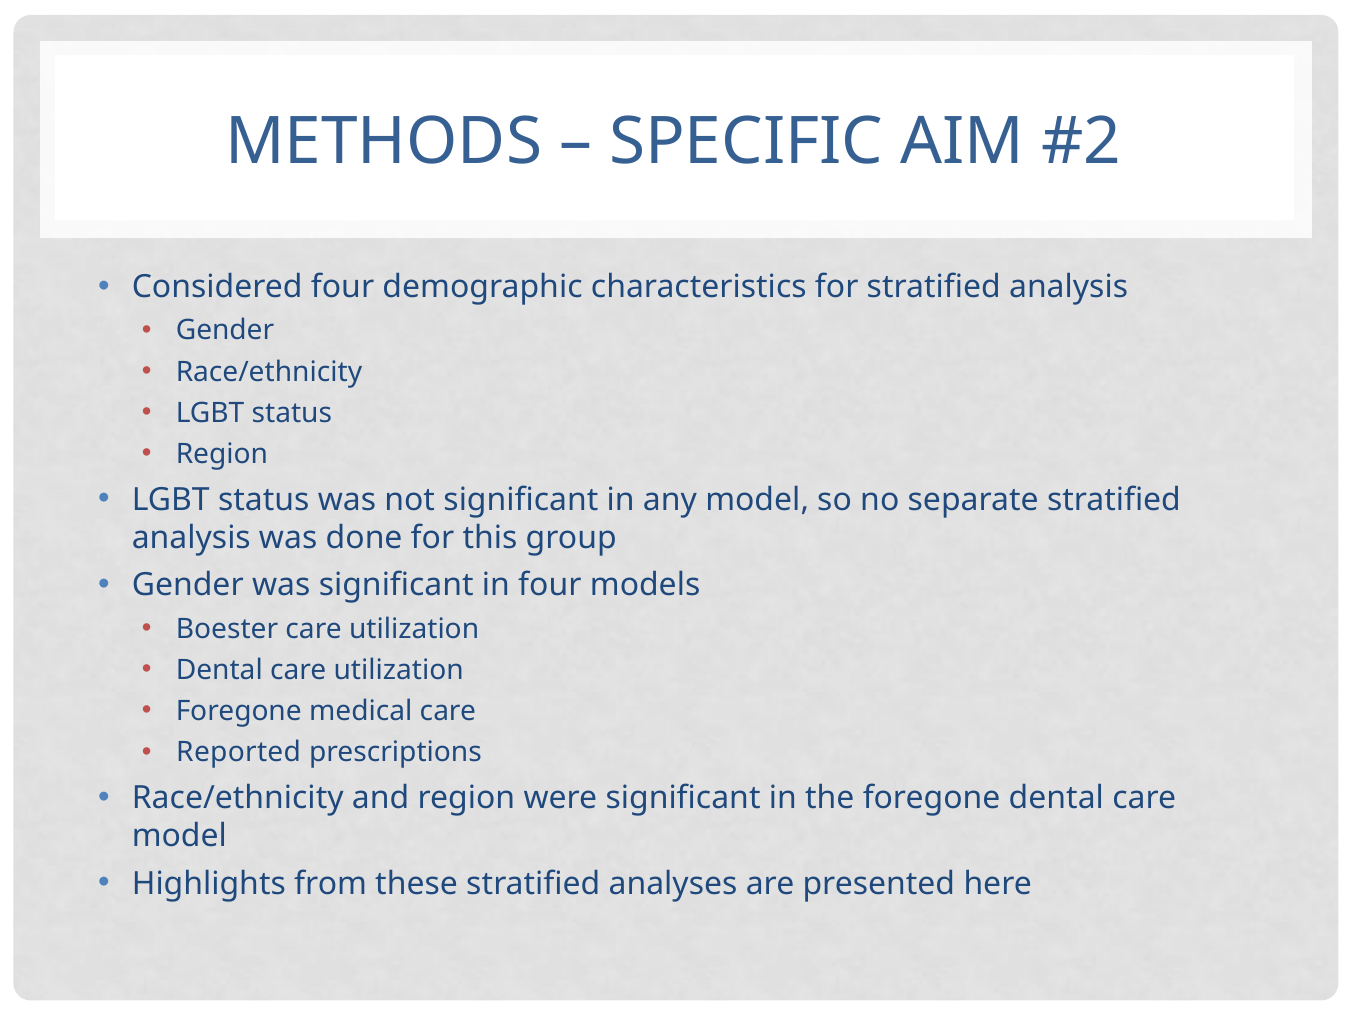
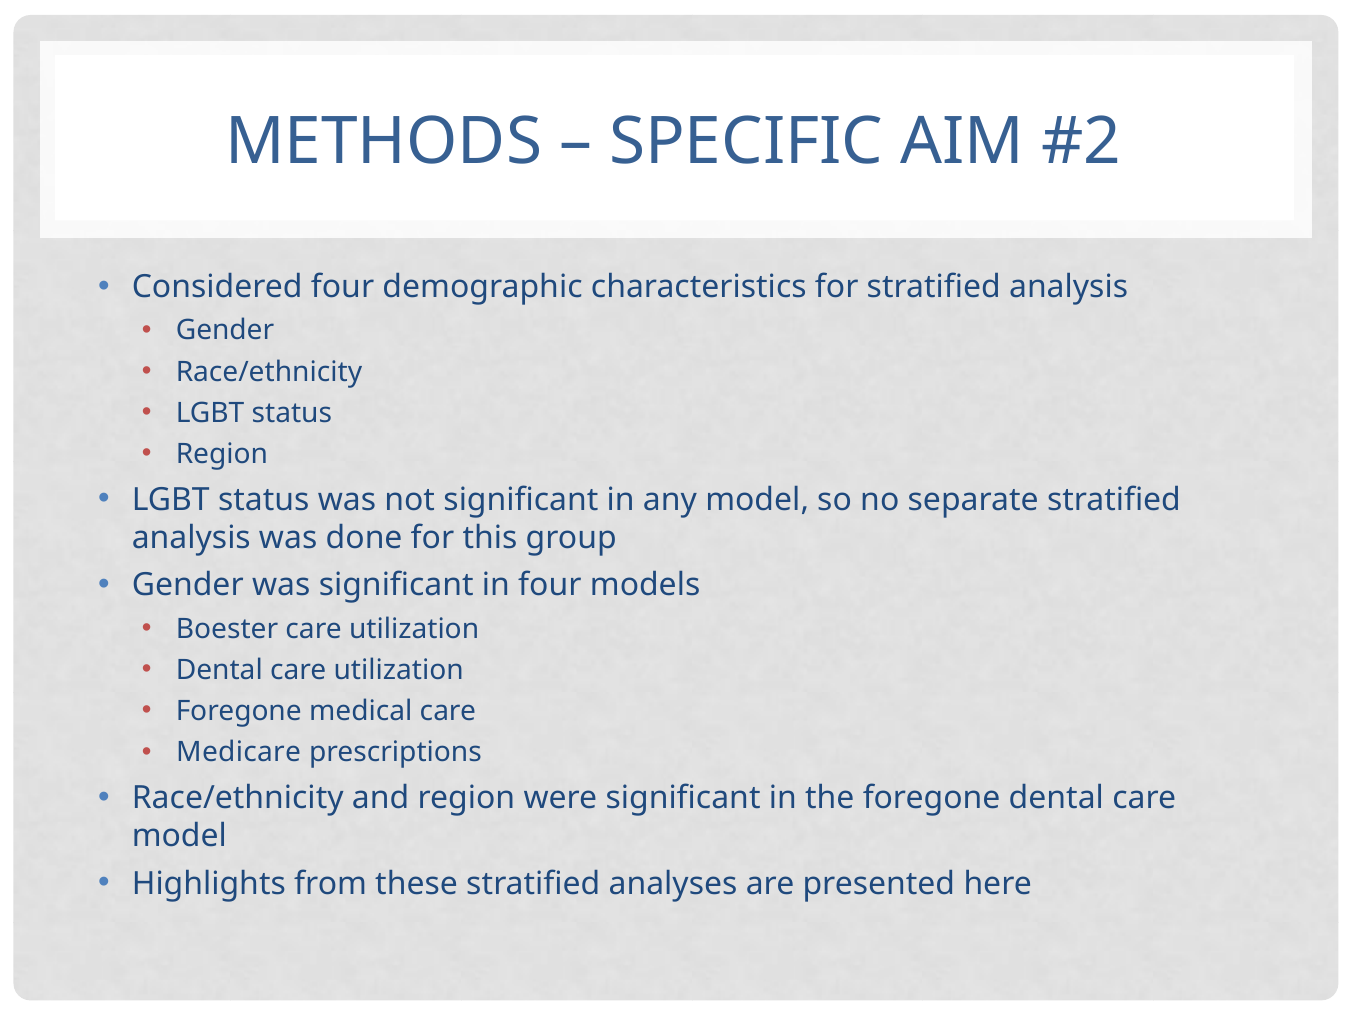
Reported: Reported -> Medicare
